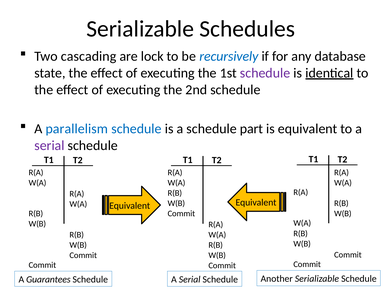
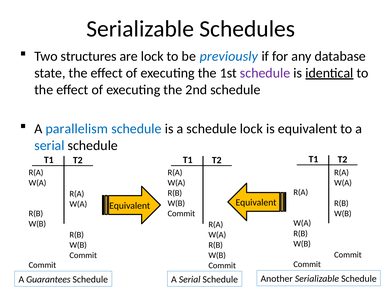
cascading: cascading -> structures
recursively: recursively -> previously
schedule part: part -> lock
serial at (49, 145) colour: purple -> blue
